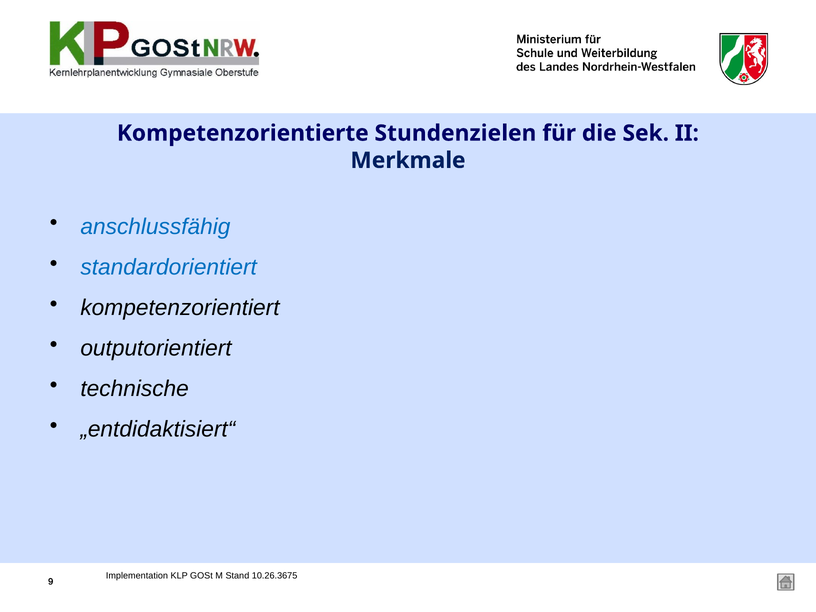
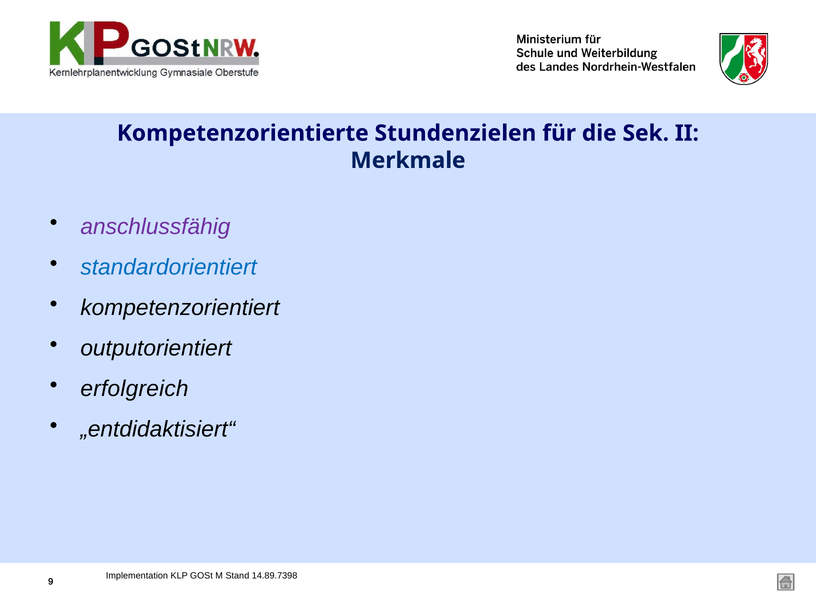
anschlussfähig colour: blue -> purple
technische: technische -> erfolgreich
10.26.3675: 10.26.3675 -> 14.89.7398
